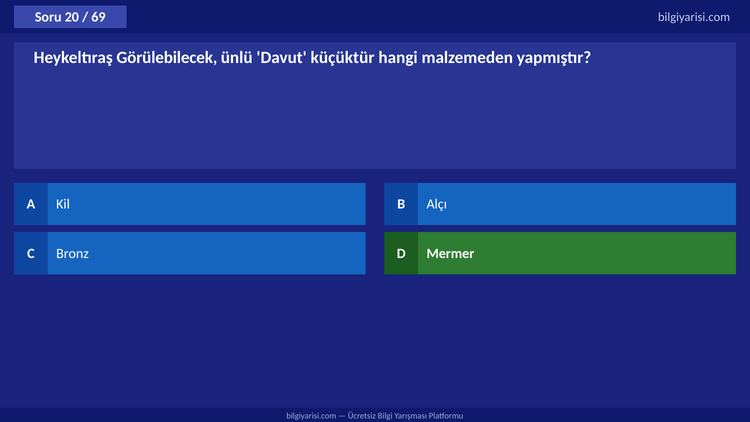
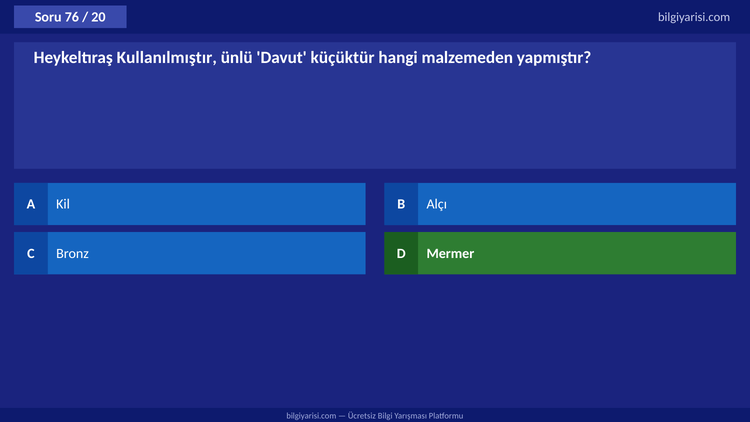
20: 20 -> 76
69: 69 -> 20
Görülebilecek: Görülebilecek -> Kullanılmıştır
